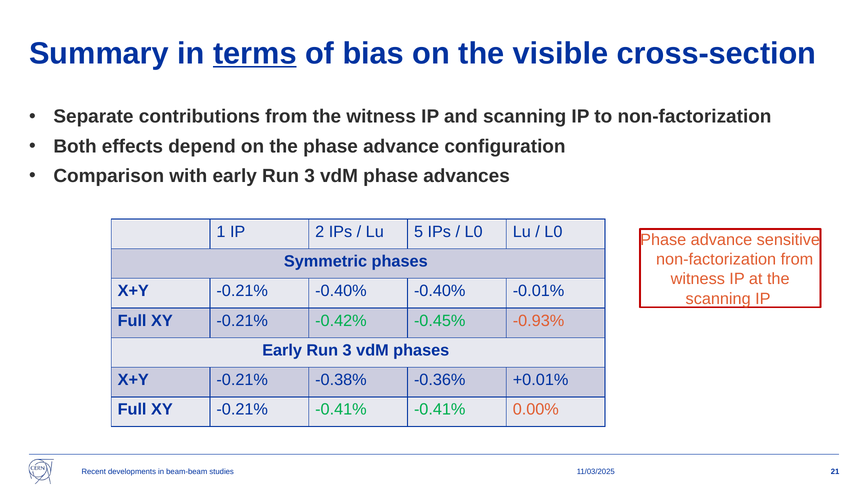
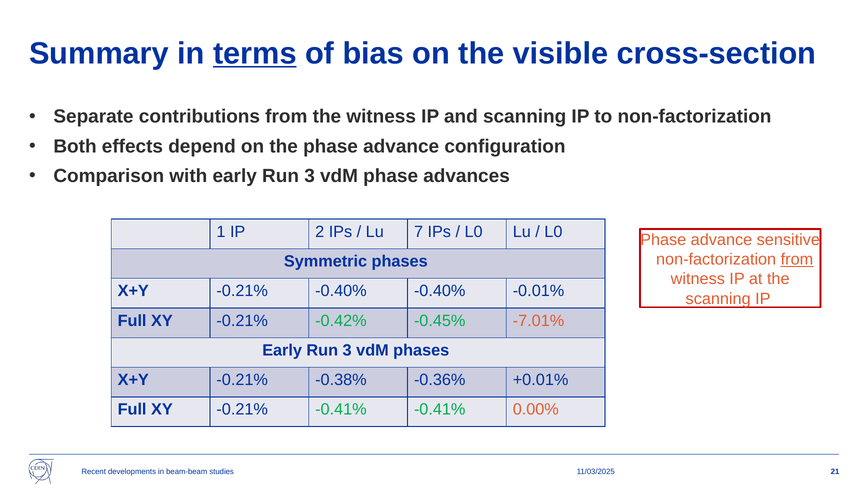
5: 5 -> 7
from at (797, 259) underline: none -> present
-0.93%: -0.93% -> -7.01%
